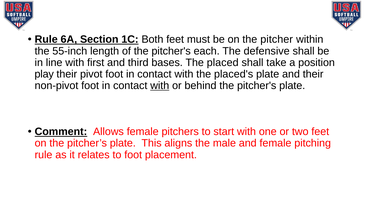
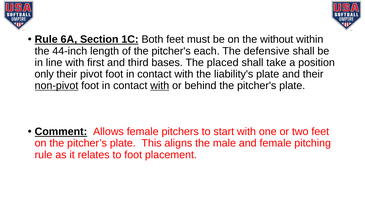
pitcher: pitcher -> without
55-inch: 55-inch -> 44-inch
play: play -> only
placed's: placed's -> liability's
non-pivot underline: none -> present
